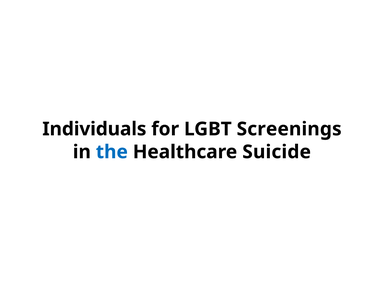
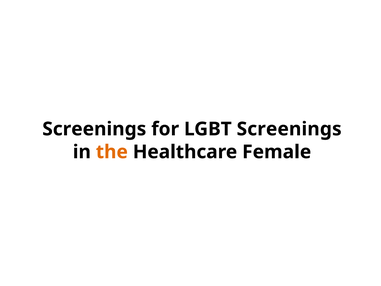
Individuals at (94, 129): Individuals -> Screenings
the colour: blue -> orange
Suicide: Suicide -> Female
